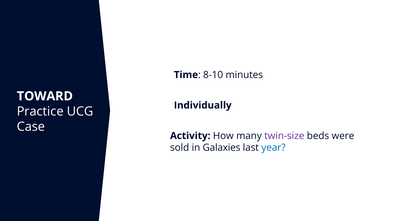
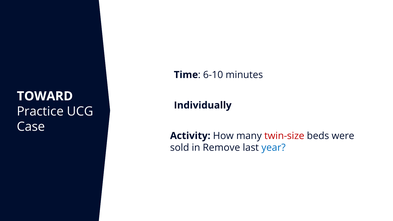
8-10: 8-10 -> 6-10
twin-size colour: purple -> red
Galaxies: Galaxies -> Remove
